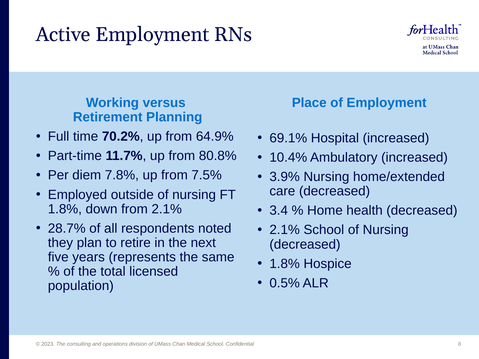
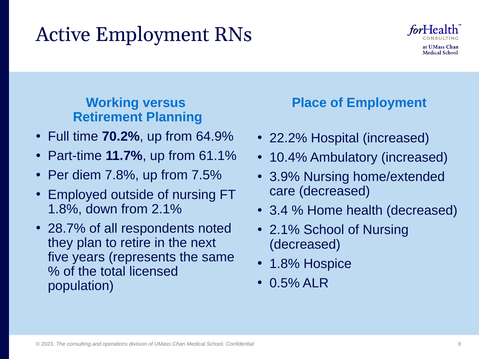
69.1%: 69.1% -> 22.2%
80.8%: 80.8% -> 61.1%
